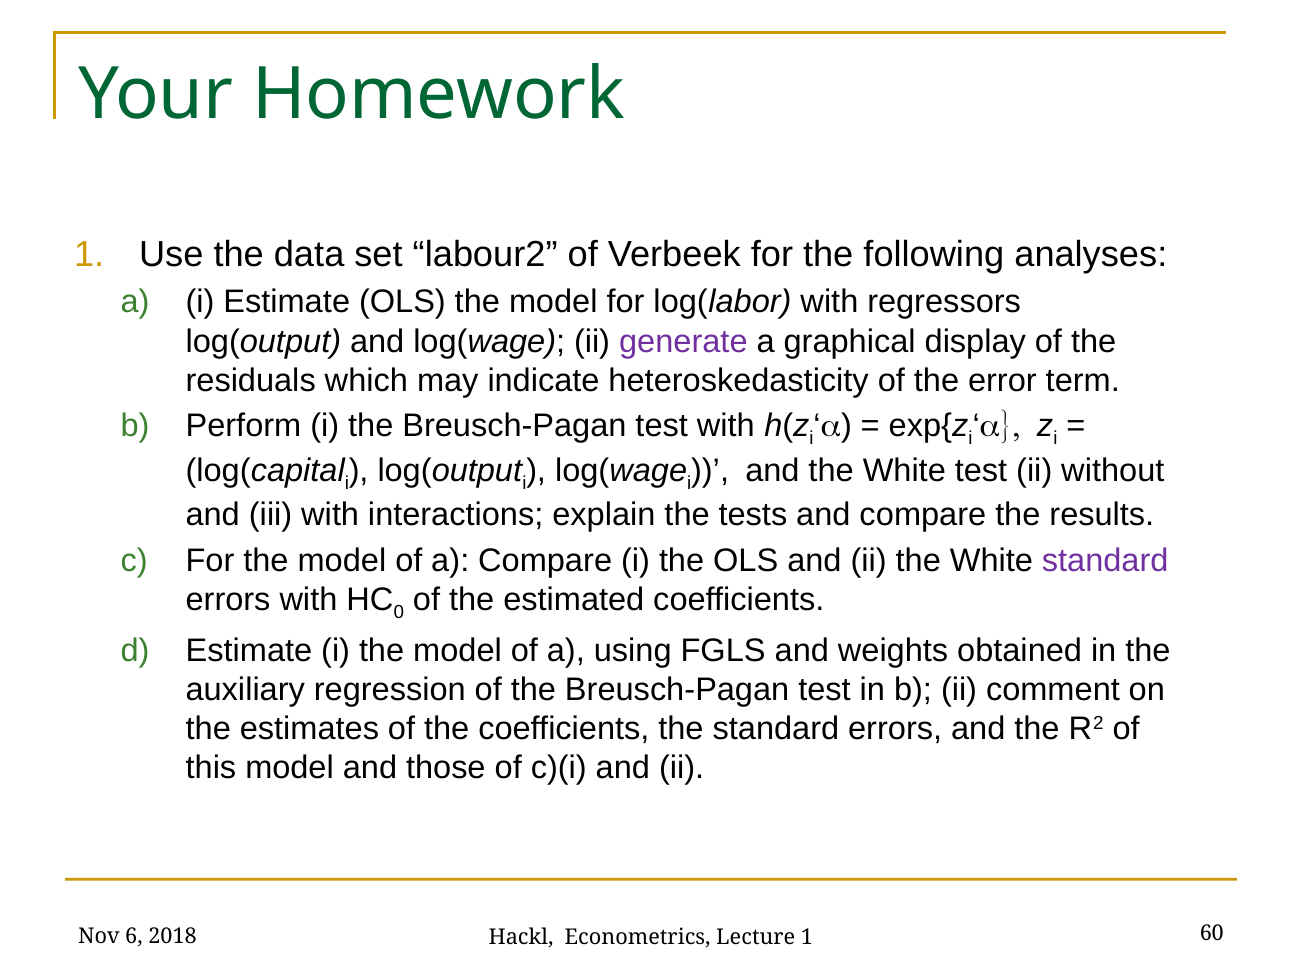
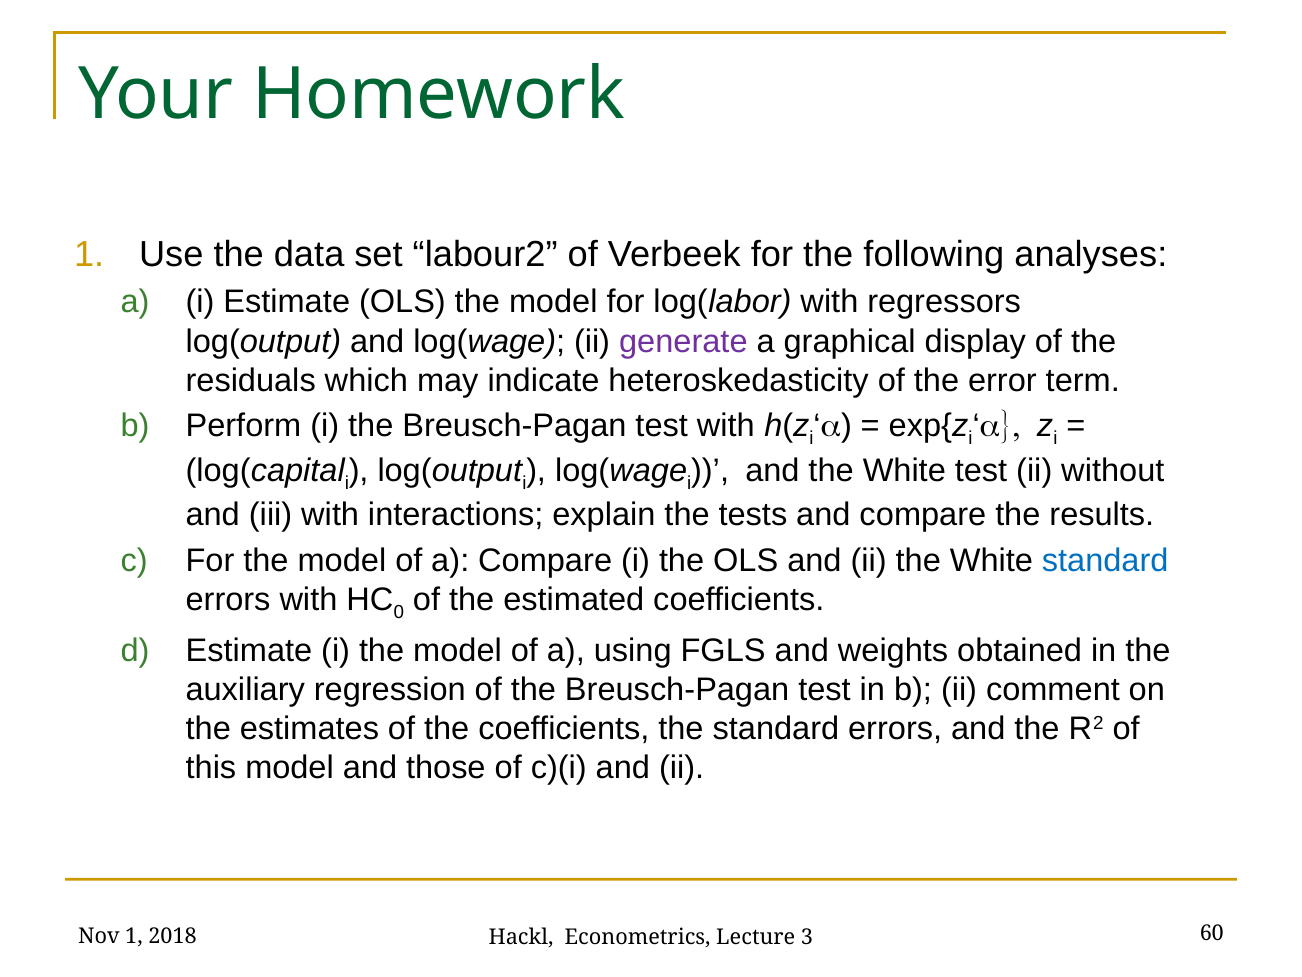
standard at (1105, 560) colour: purple -> blue
Nov 6: 6 -> 1
Lecture 1: 1 -> 3
